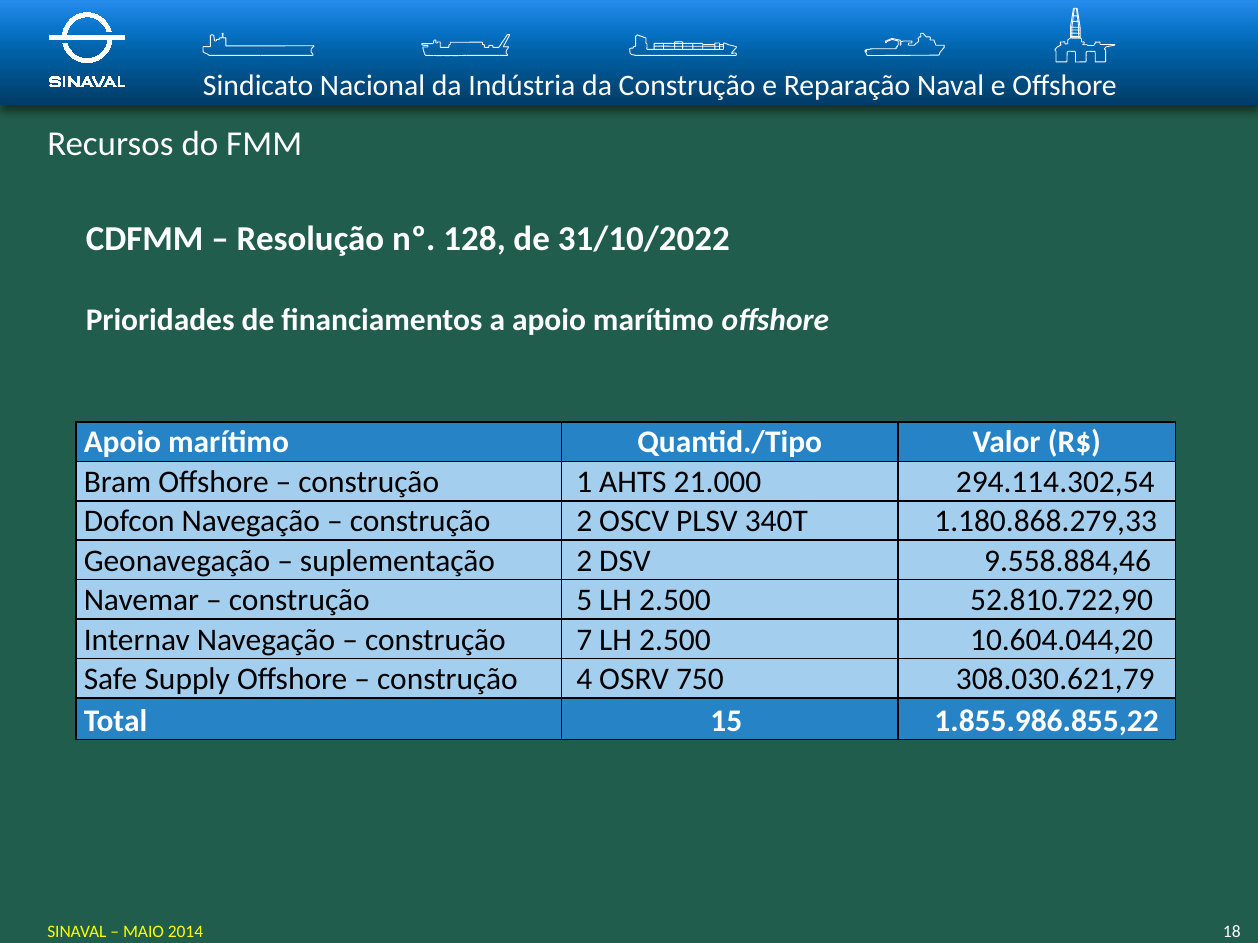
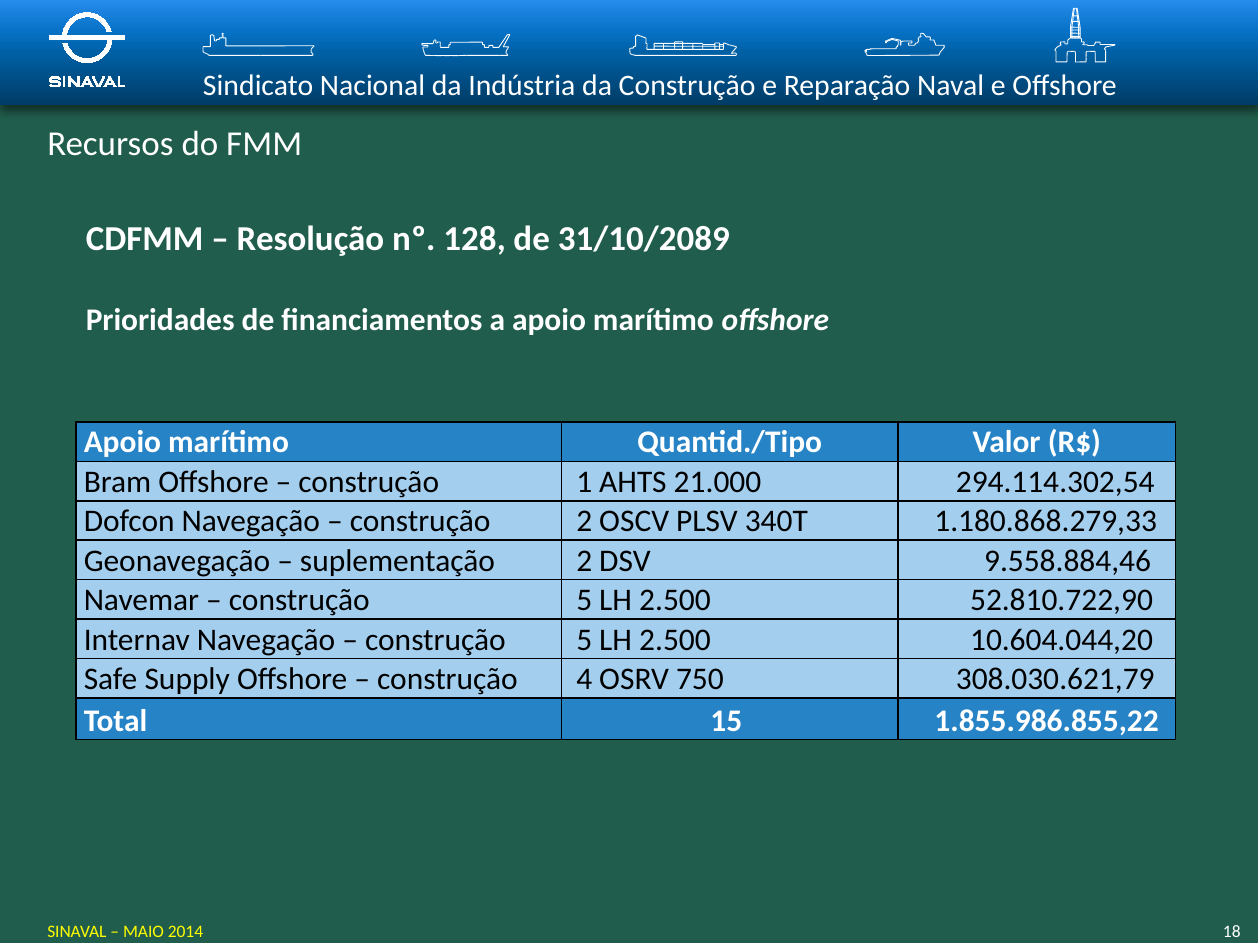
31/10/2022: 31/10/2022 -> 31/10/2089
7 at (584, 640): 7 -> 5
